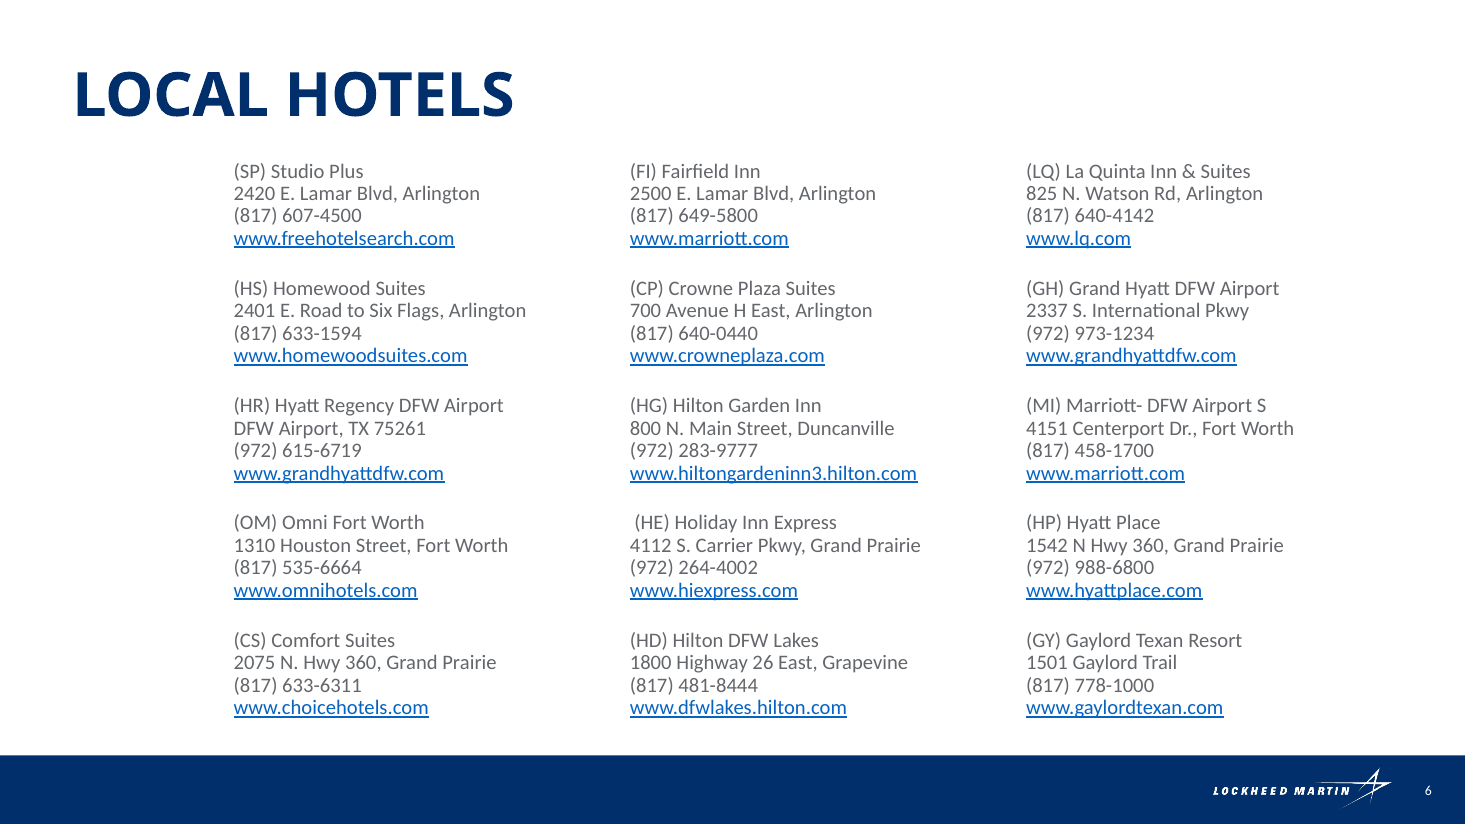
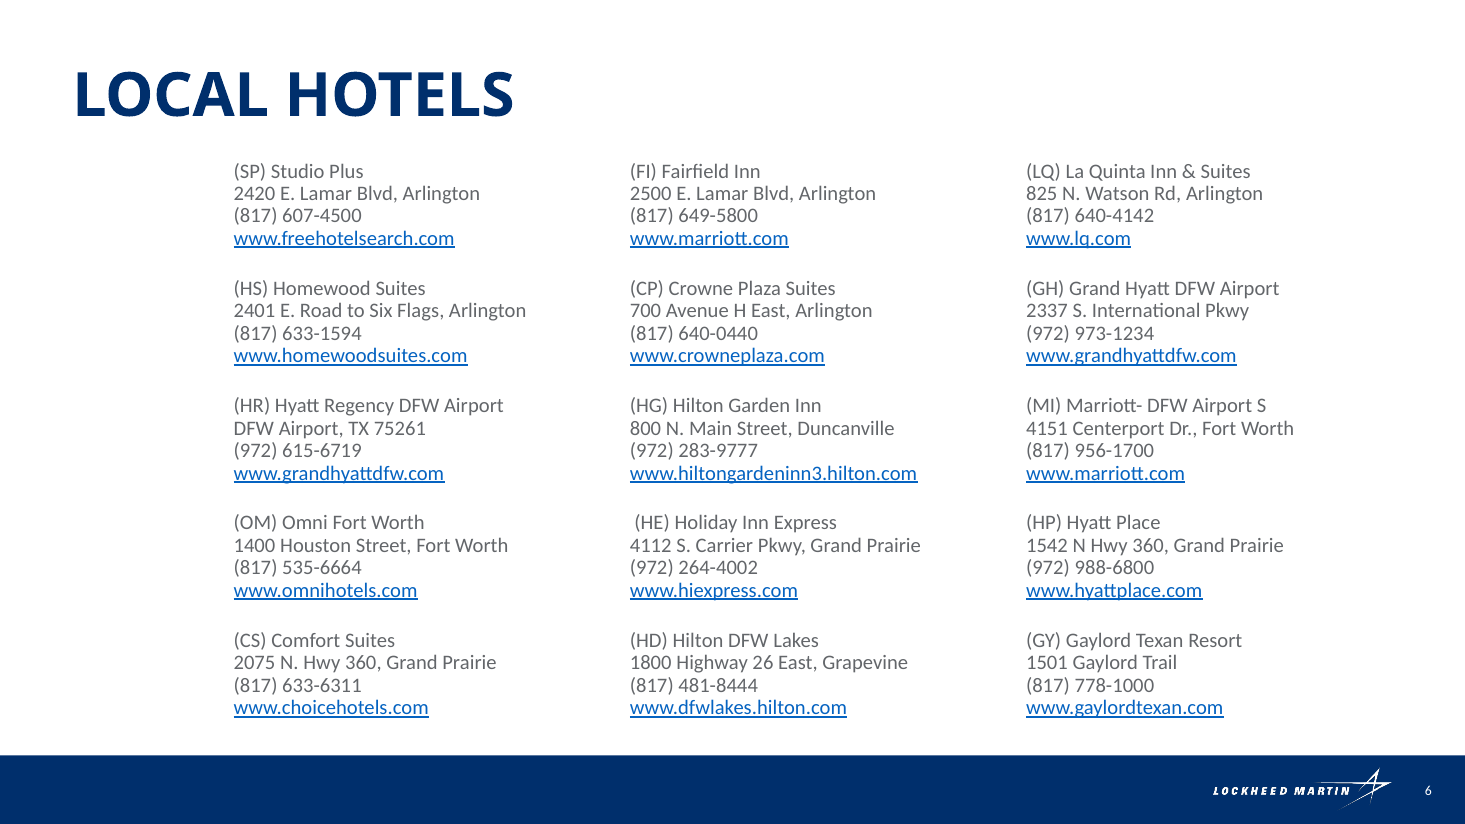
458-1700: 458-1700 -> 956-1700
1310: 1310 -> 1400
